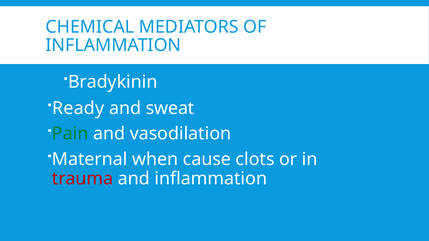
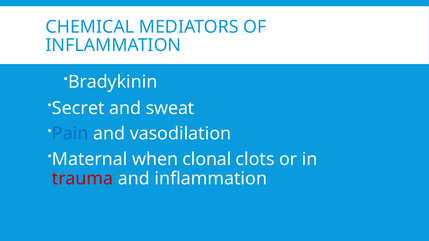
Ready: Ready -> Secret
Pain colour: green -> blue
cause: cause -> clonal
